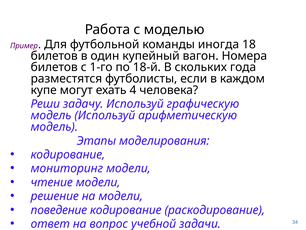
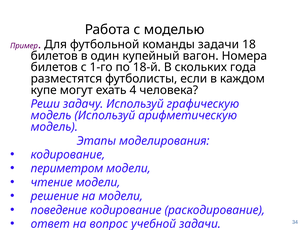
команды иногда: иногда -> задачи
мониторинг: мониторинг -> периметром
